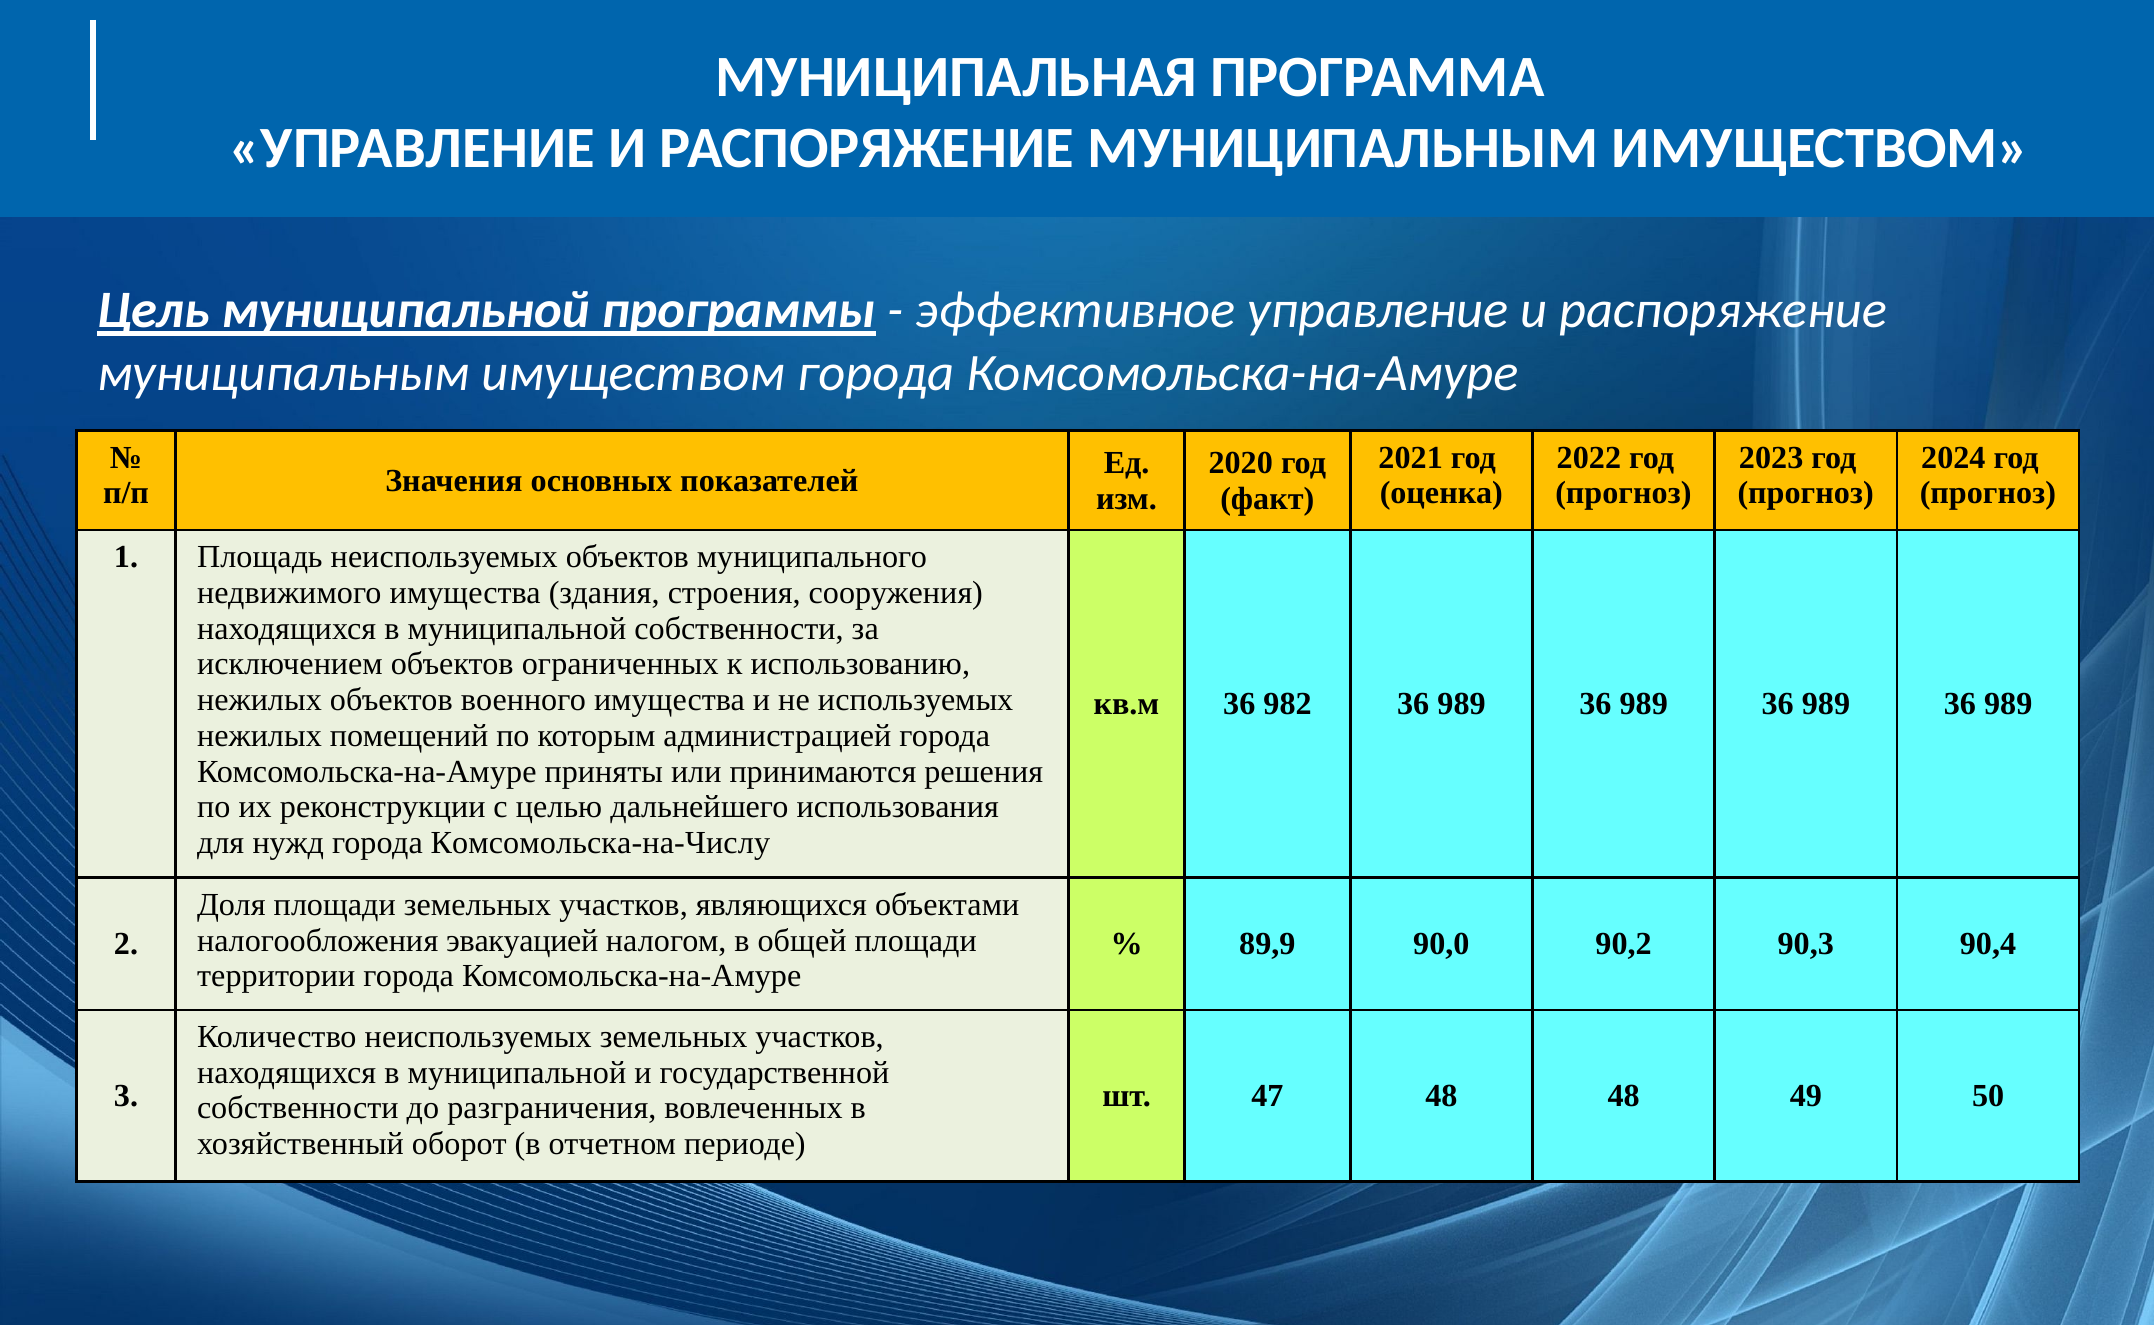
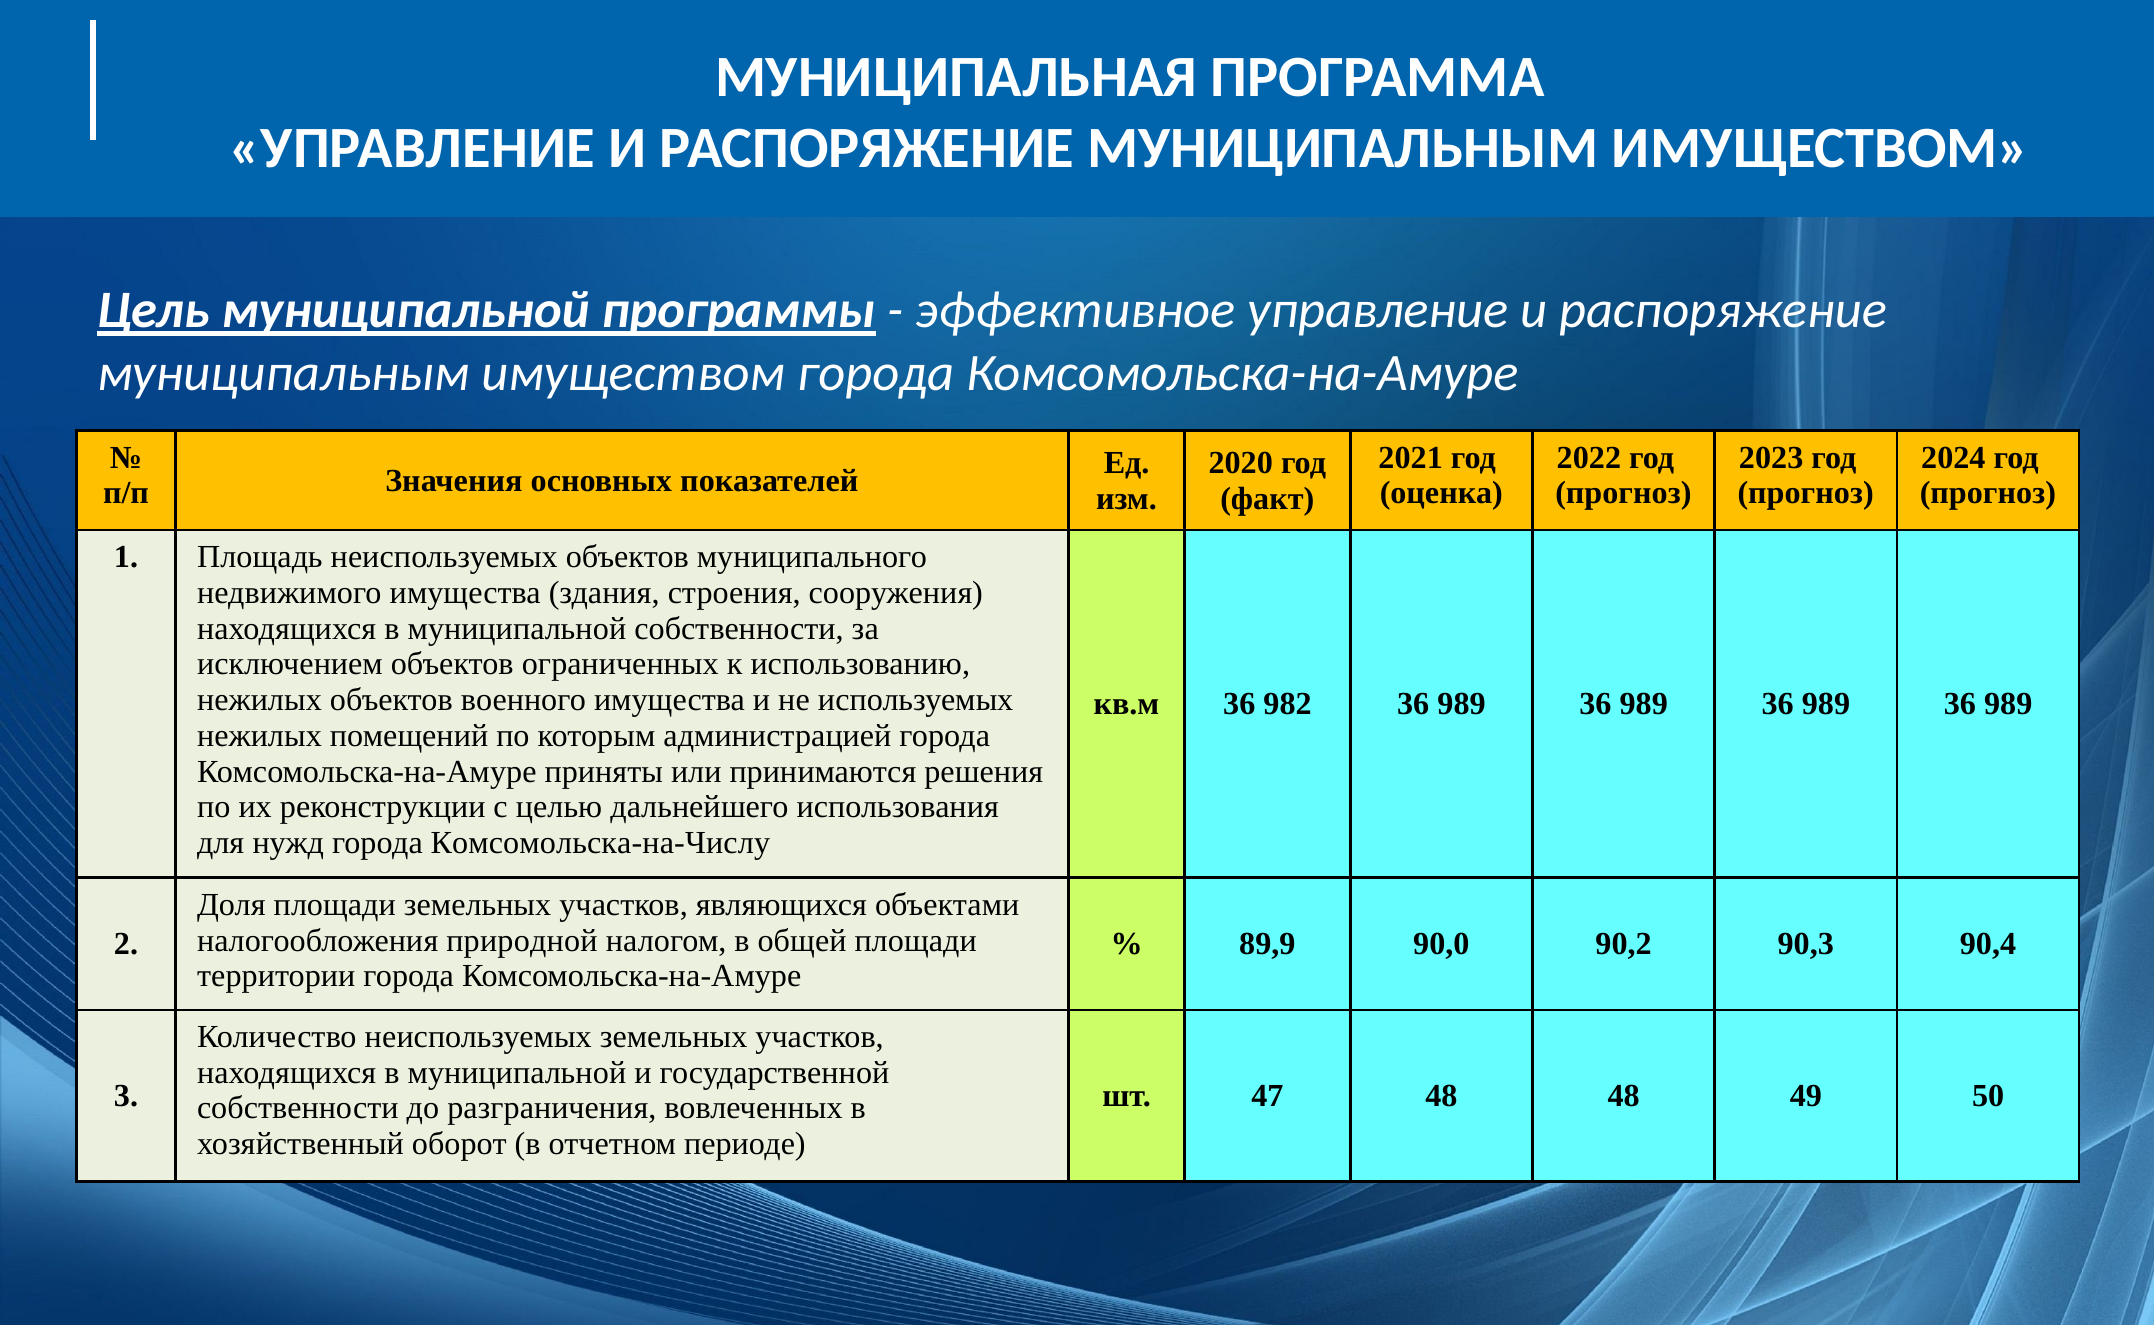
эвакуацией: эвакуацией -> природной
